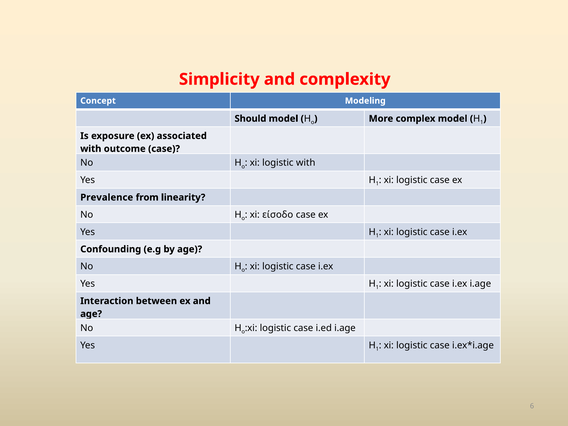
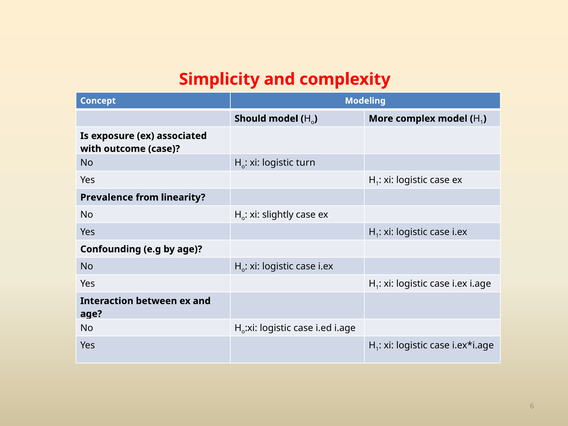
logistic with: with -> turn
είσοδο: είσοδο -> slightly
